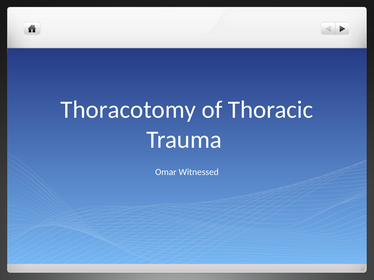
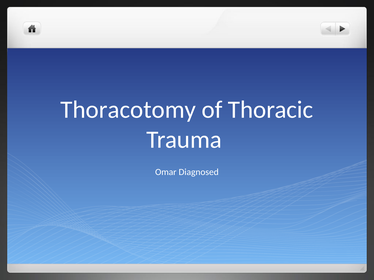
Witnessed: Witnessed -> Diagnosed
